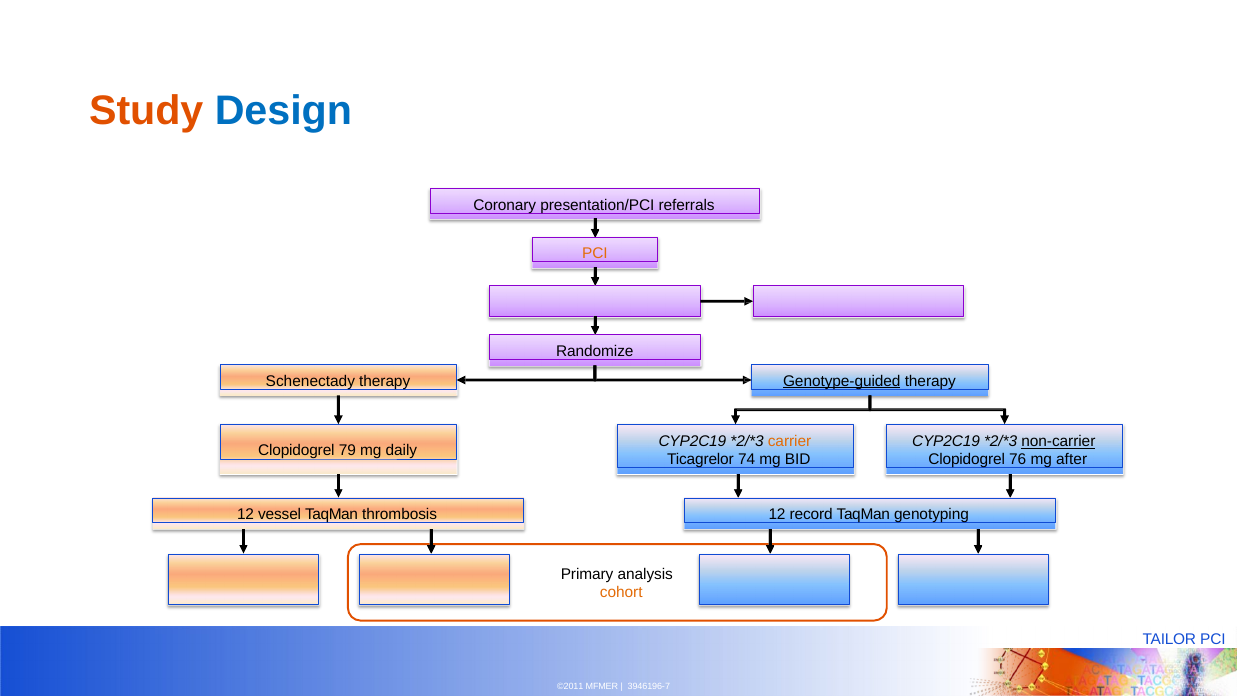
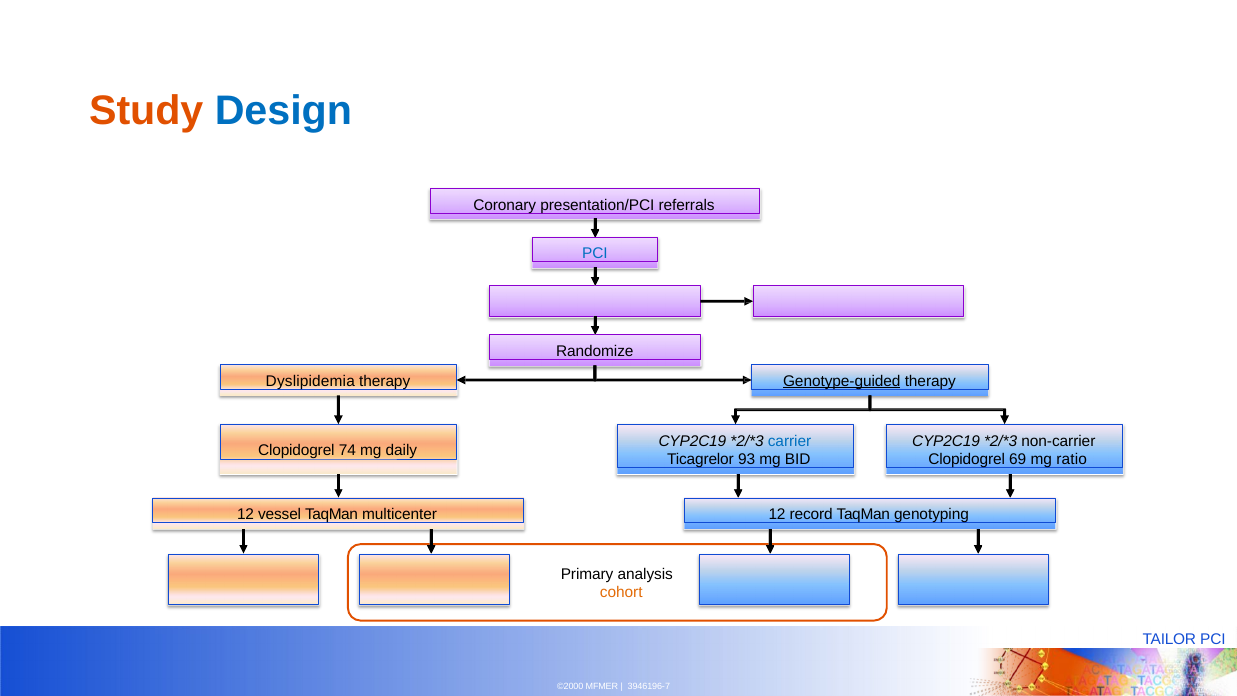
PCI at (595, 253) colour: orange -> blue
Schenectady: Schenectady -> Dyslipidemia
carrier colour: orange -> blue
non-carrier underline: present -> none
79: 79 -> 74
74: 74 -> 93
76: 76 -> 69
after: after -> ratio
thrombosis: thrombosis -> multicenter
©2011: ©2011 -> ©2000
